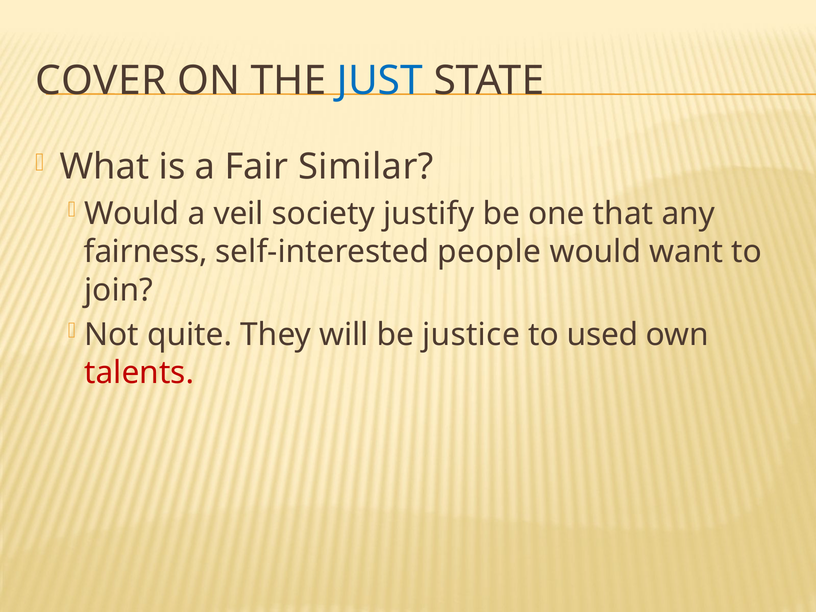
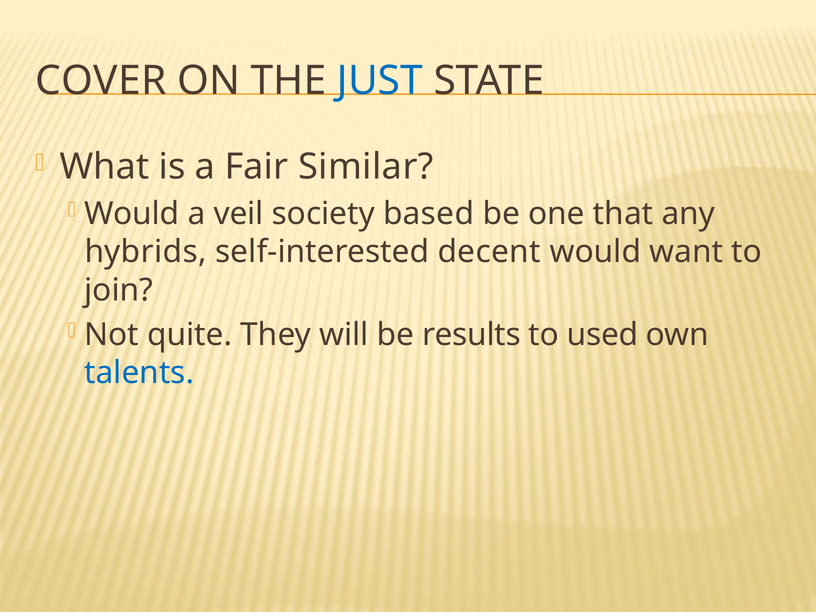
justify: justify -> based
fairness: fairness -> hybrids
people: people -> decent
justice: justice -> results
talents colour: red -> blue
